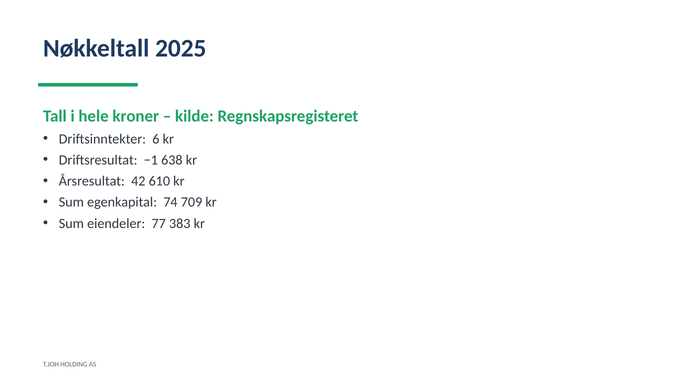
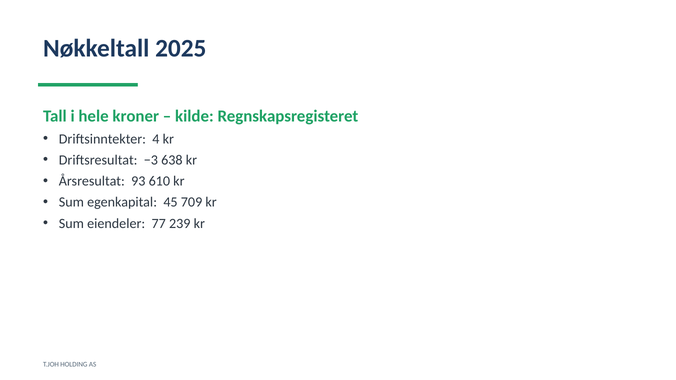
6: 6 -> 4
−1: −1 -> −3
42: 42 -> 93
74: 74 -> 45
383: 383 -> 239
